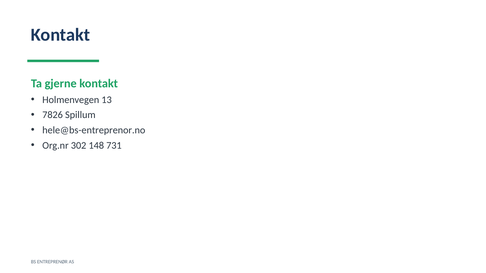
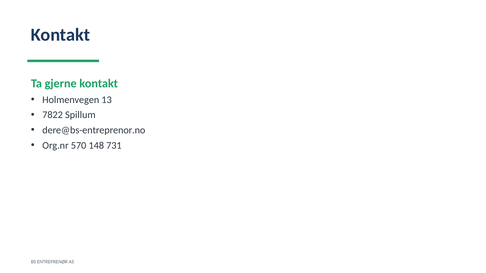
7826: 7826 -> 7822
hele@bs-entreprenor.no: hele@bs-entreprenor.no -> dere@bs-entreprenor.no
302: 302 -> 570
